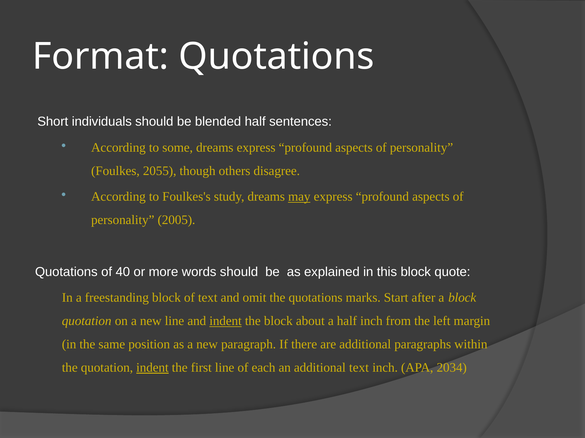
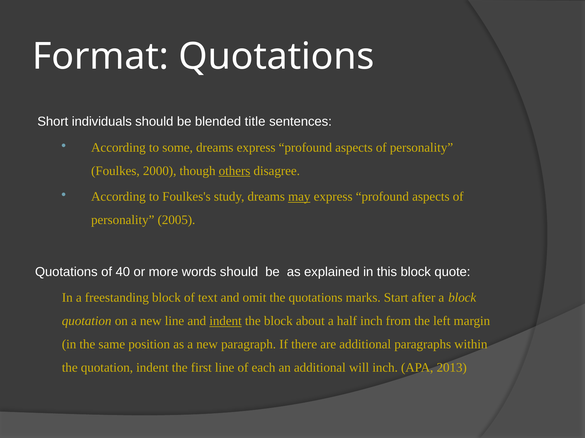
blended half: half -> title
2055: 2055 -> 2000
others underline: none -> present
indent at (152, 368) underline: present -> none
additional text: text -> will
2034: 2034 -> 2013
